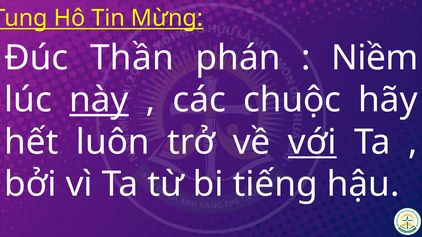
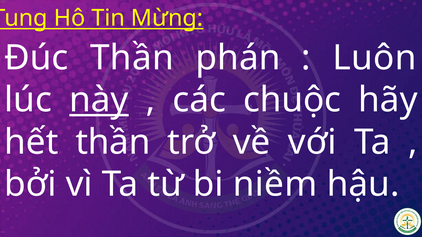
Niềm: Niềm -> Luôn
hết luôn: luôn -> thần
với underline: present -> none
tiếng: tiếng -> niềm
